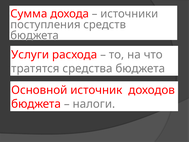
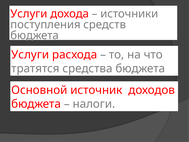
Сумма at (29, 14): Сумма -> Услуги
